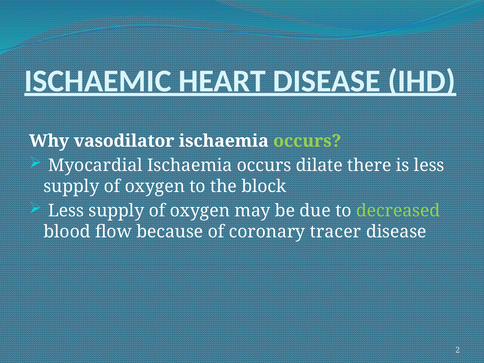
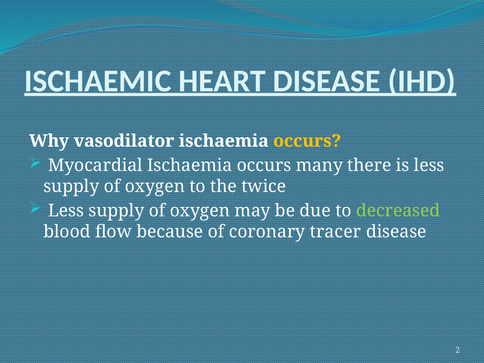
occurs at (307, 141) colour: light green -> yellow
dilate: dilate -> many
block: block -> twice
